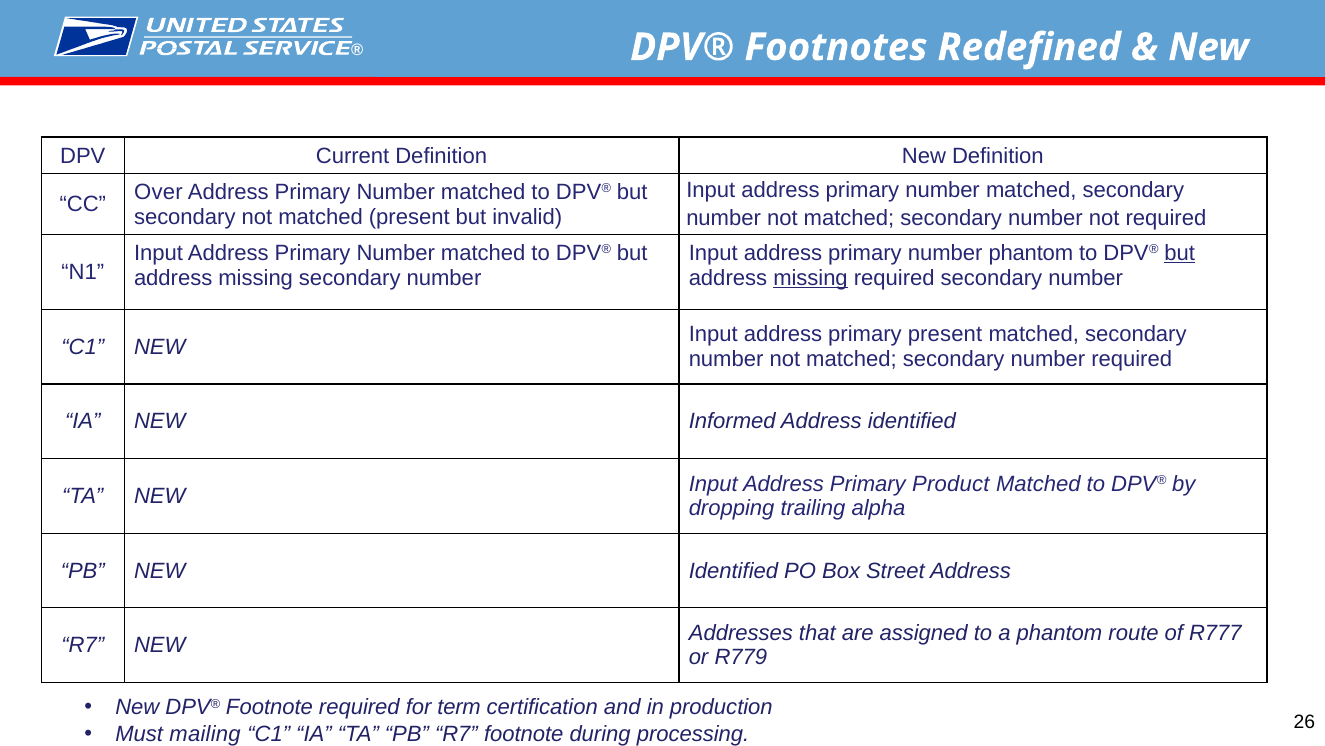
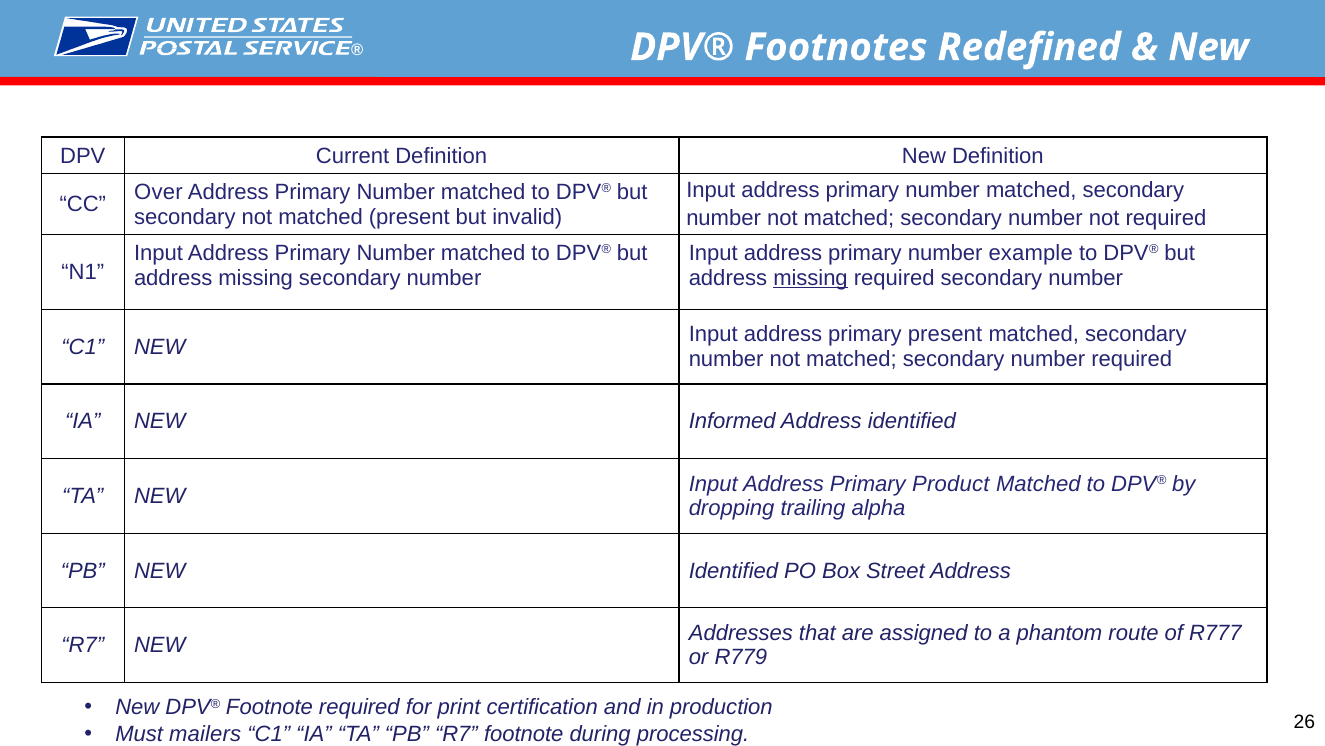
number phantom: phantom -> example
but at (1180, 253) underline: present -> none
term: term -> print
mailing: mailing -> mailers
